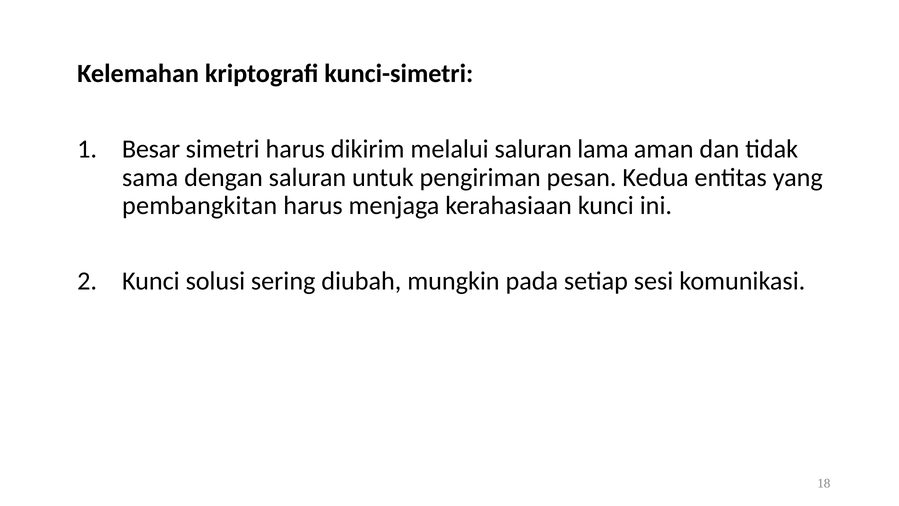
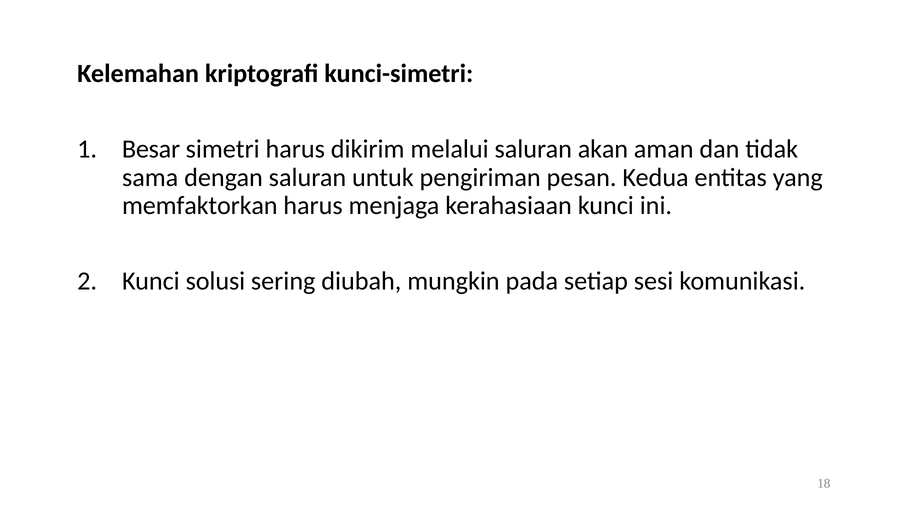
lama: lama -> akan
pembangkitan: pembangkitan -> memfaktorkan
